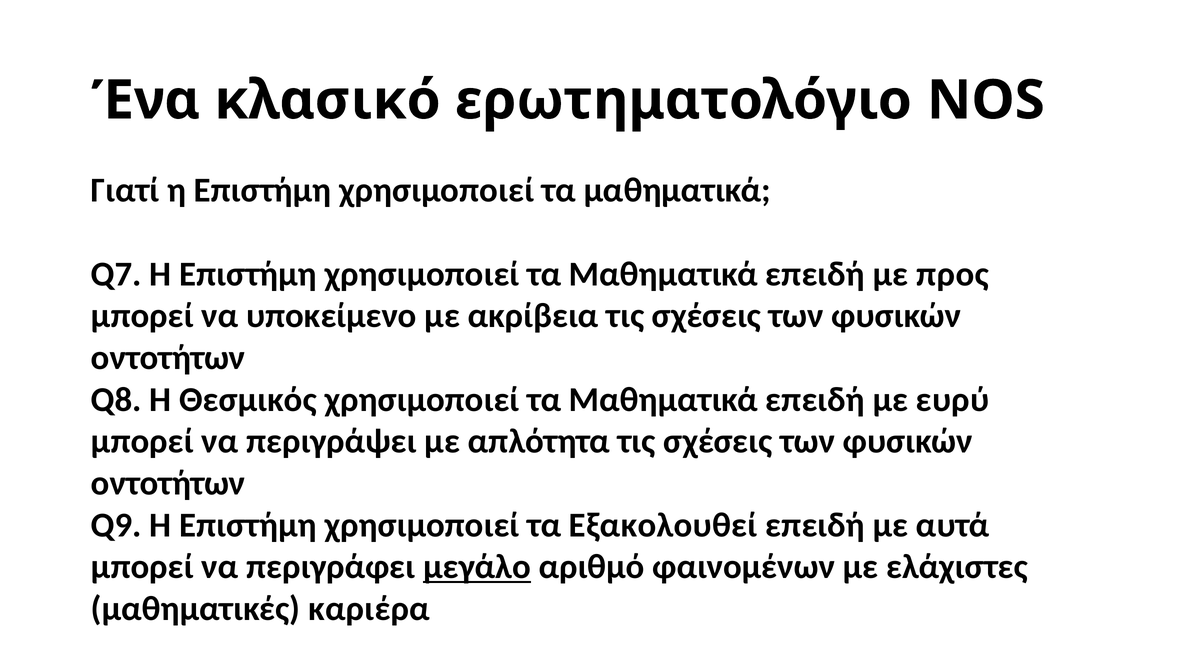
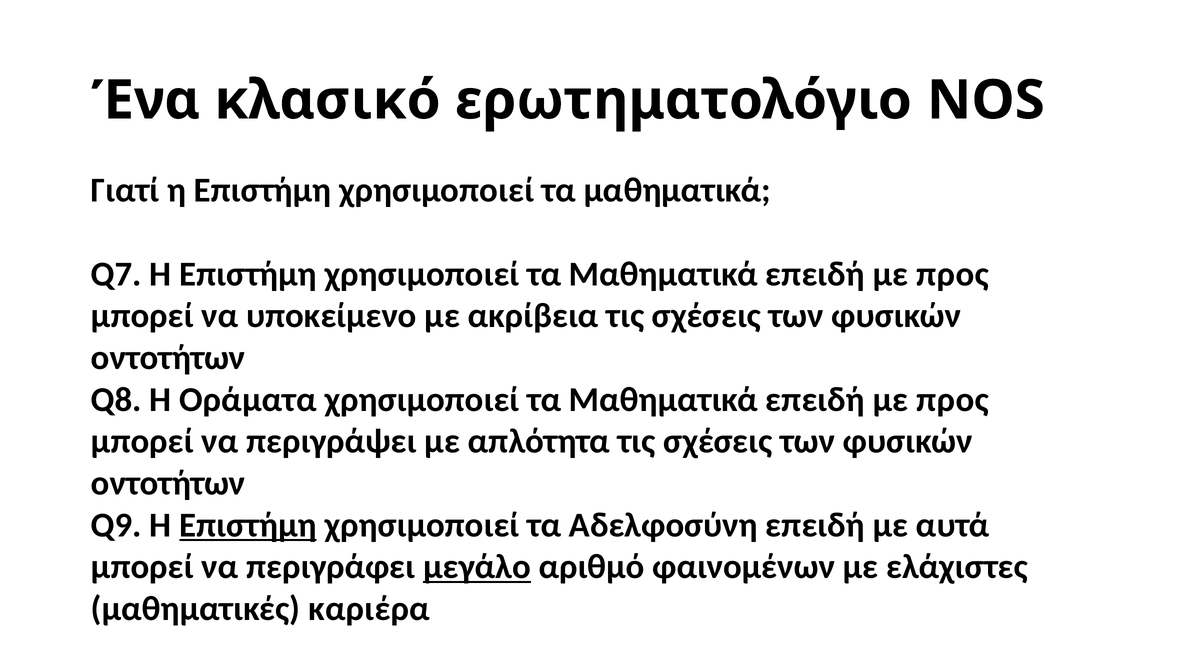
Θεσμικός: Θεσμικός -> Οράματα
ευρύ at (953, 400): ευρύ -> προς
Επιστήμη at (248, 525) underline: none -> present
Εξακολουθεί: Εξακολουθεί -> Αδελφοσύνη
